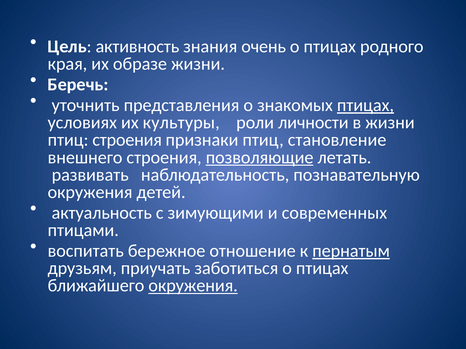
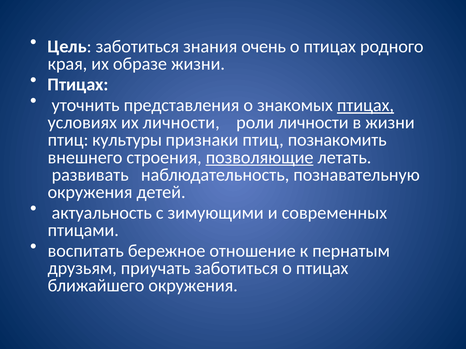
Цель активность: активность -> заботиться
Беречь at (78, 85): Беречь -> Птицах
их культуры: культуры -> личности
птиц строения: строения -> культуры
становление: становление -> познакомить
пернатым underline: present -> none
окружения at (193, 286) underline: present -> none
